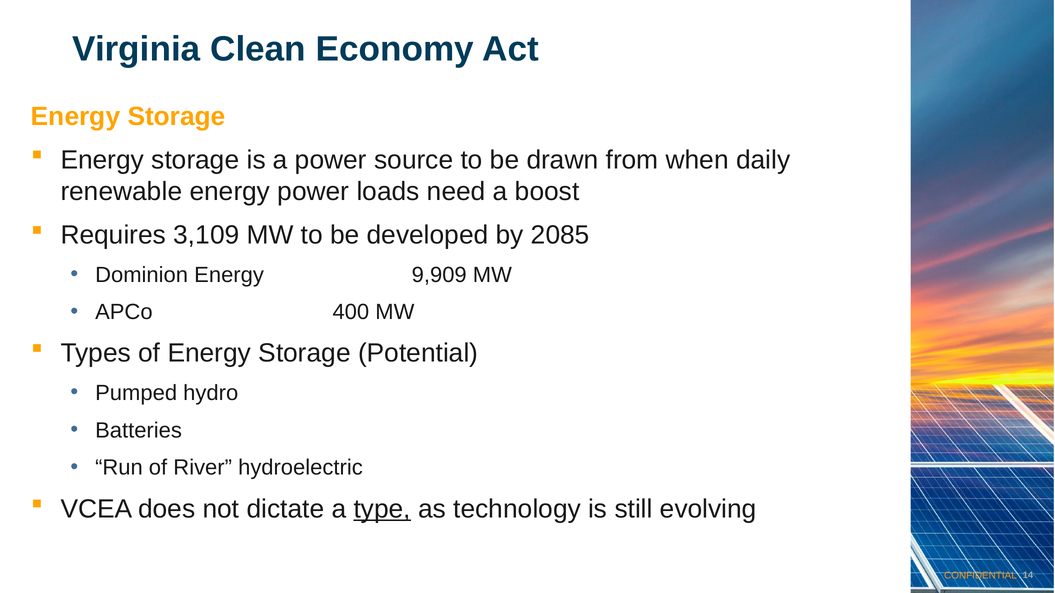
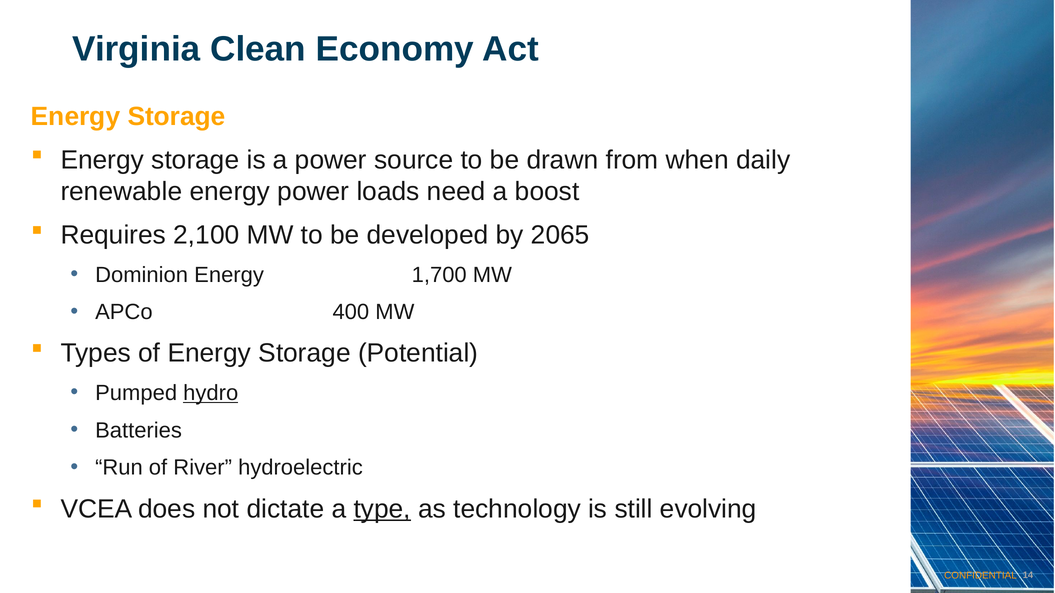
3,109: 3,109 -> 2,100
2085: 2085 -> 2065
9,909: 9,909 -> 1,700
hydro underline: none -> present
